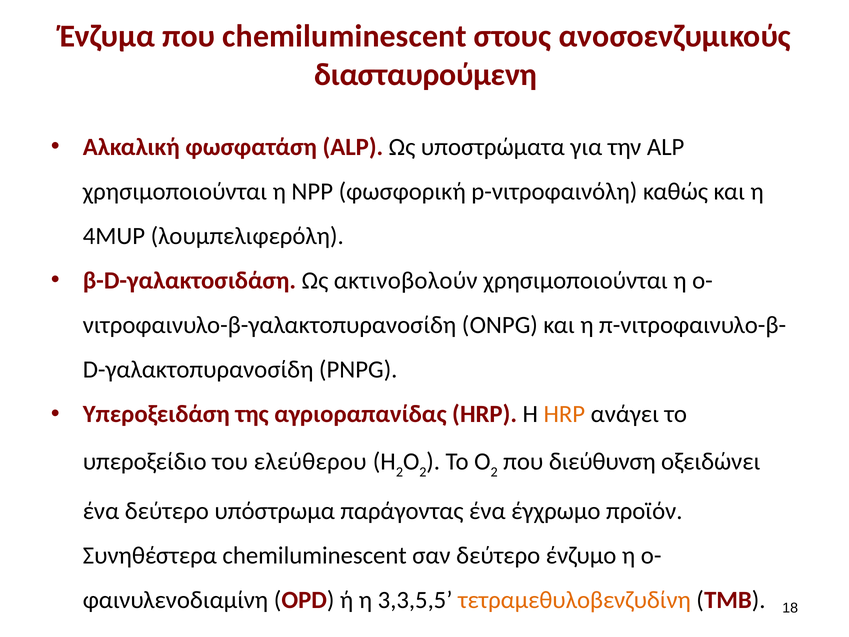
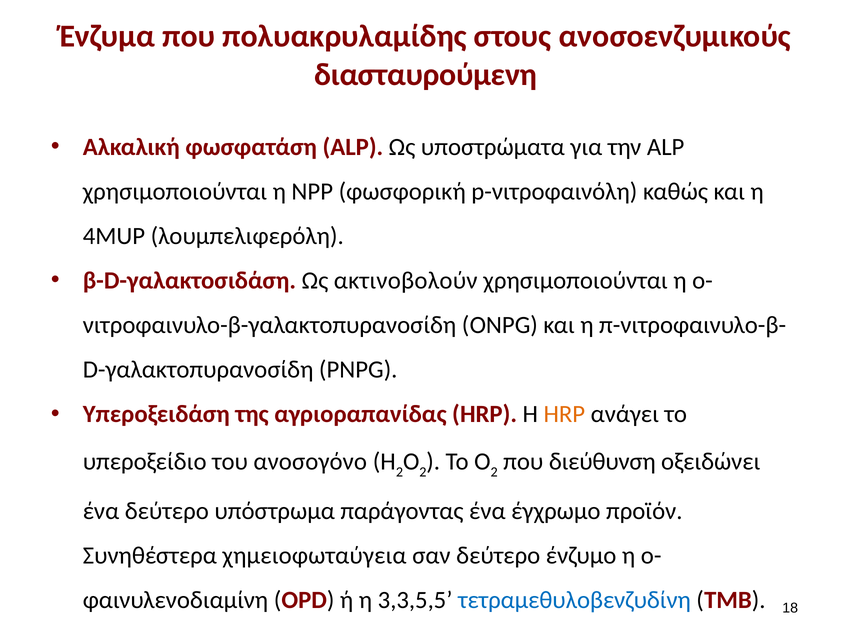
που chemiluminescent: chemiluminescent -> πολυακρυλαμίδης
ελεύθερου: ελεύθερου -> ανοσογόνο
Συνηθέστερα chemiluminescent: chemiluminescent -> χημειοφωταύγεια
τετραμεθυλοβενζυδίνη colour: orange -> blue
